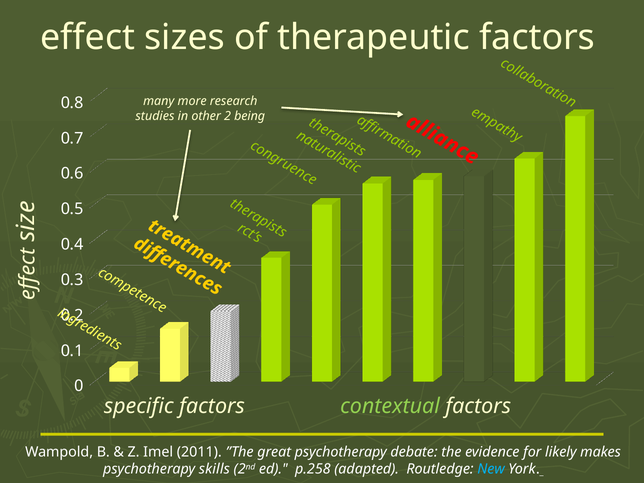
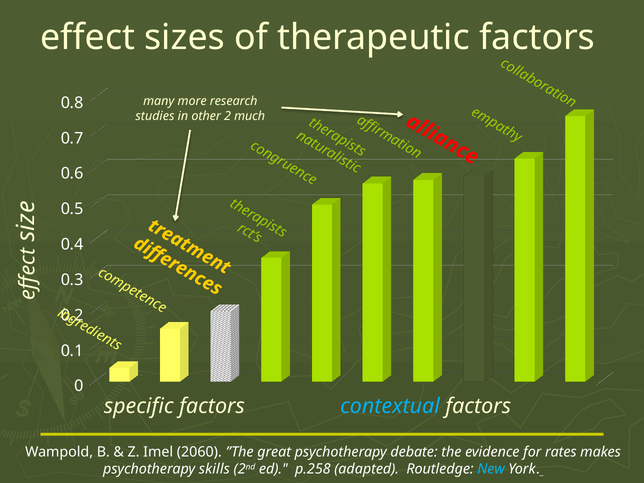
being: being -> much
contextual colour: light green -> light blue
2011: 2011 -> 2060
likely: likely -> rates
